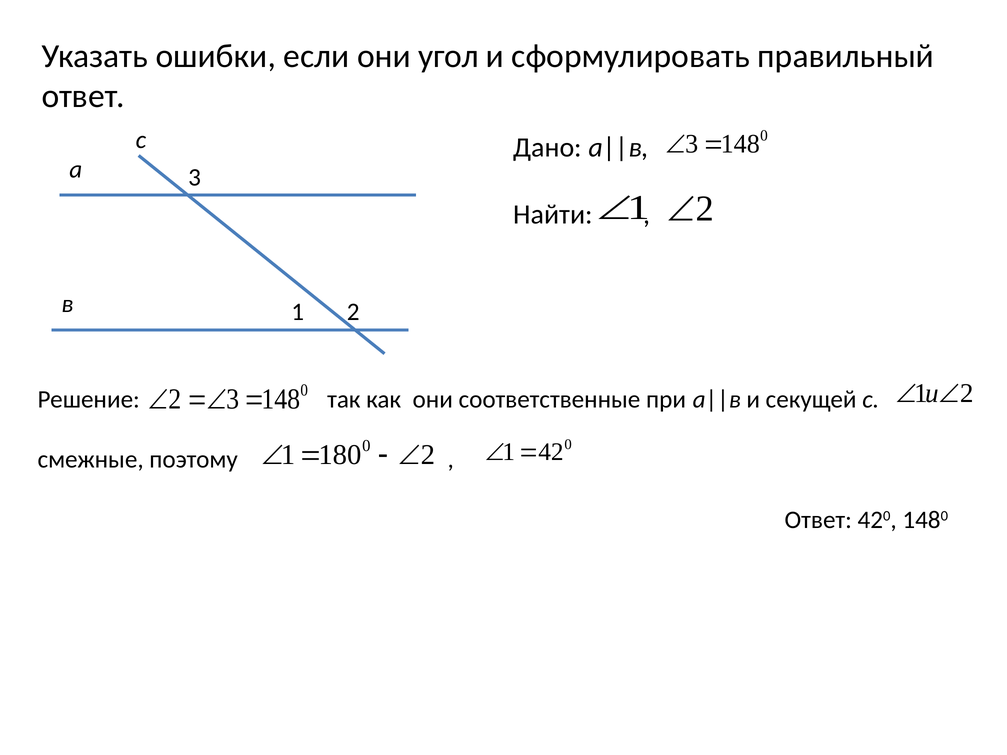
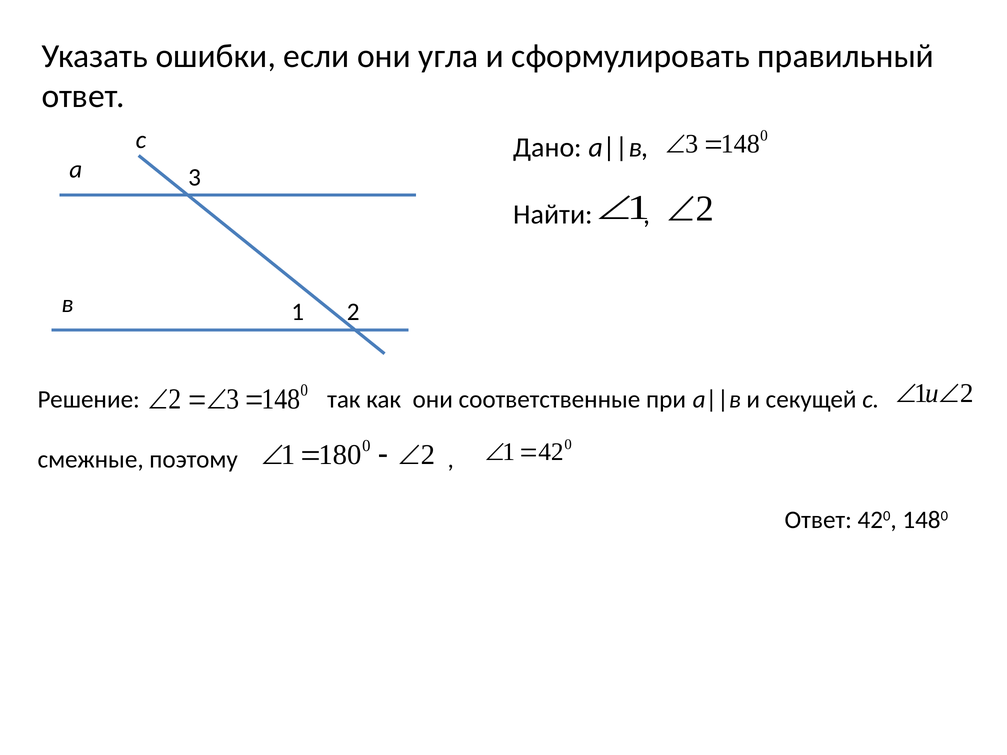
угол: угол -> угла
